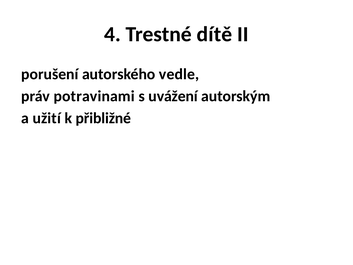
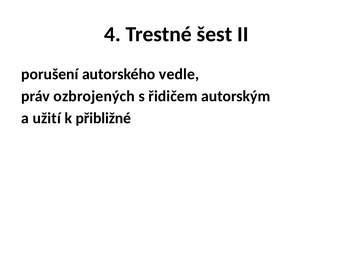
dítě: dítě -> šest
potravinami: potravinami -> ozbrojených
uvážení: uvážení -> řidičem
